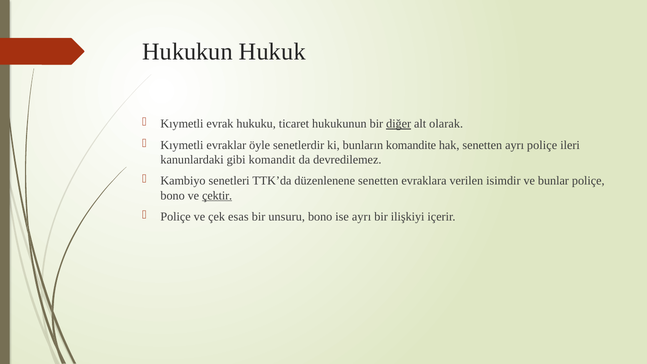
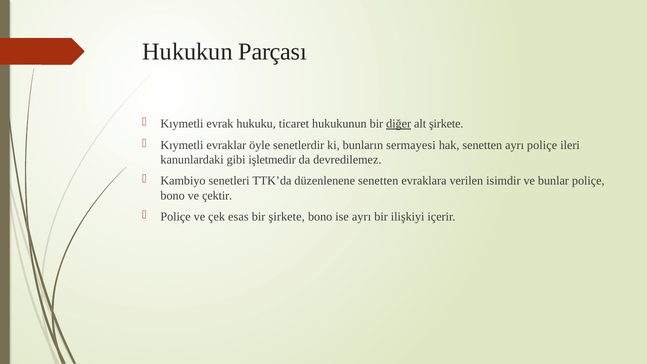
Hukuk: Hukuk -> Parçası
alt olarak: olarak -> şirkete
komandite: komandite -> sermayesi
komandit: komandit -> işletmedir
çektir underline: present -> none
bir unsuru: unsuru -> şirkete
